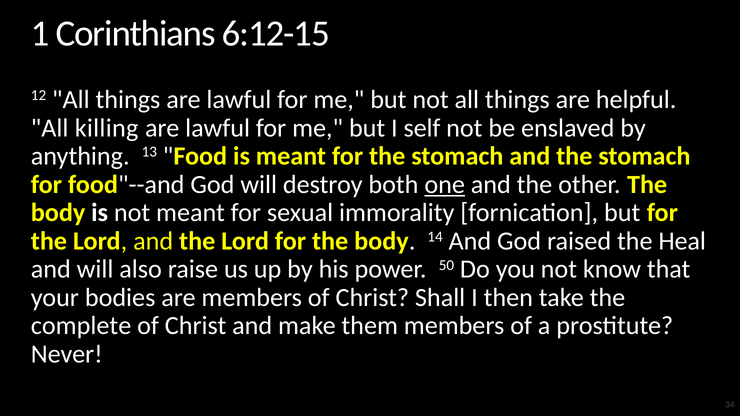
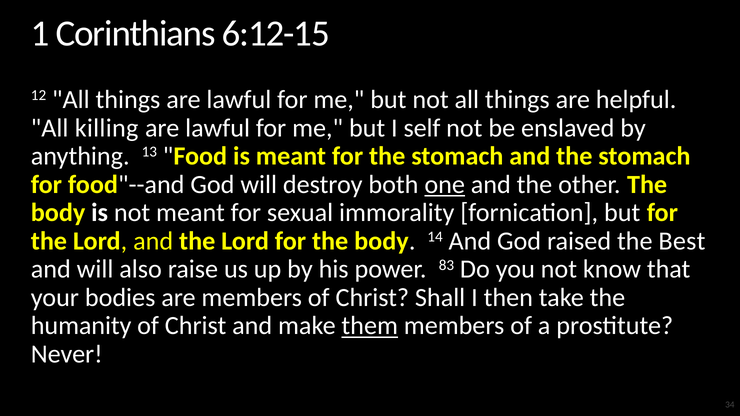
Heal: Heal -> Best
50: 50 -> 83
complete: complete -> humanity
them underline: none -> present
